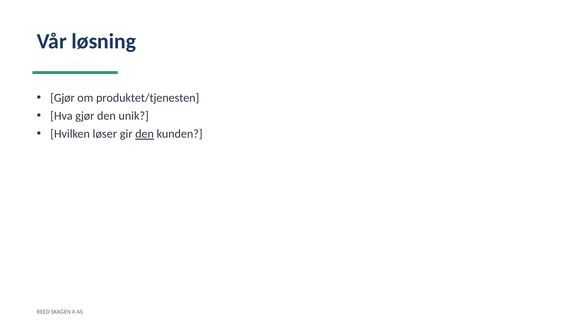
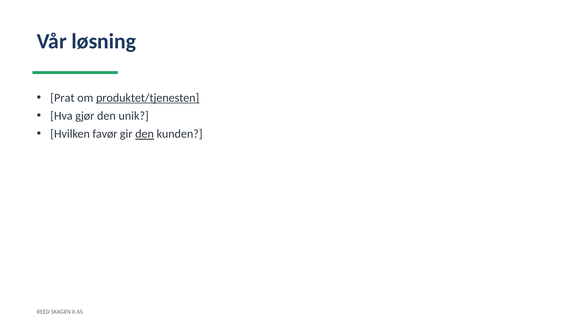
Gjør at (63, 98): Gjør -> Prat
produktet/tjenesten underline: none -> present
løser: løser -> favør
